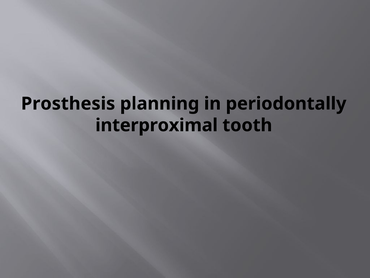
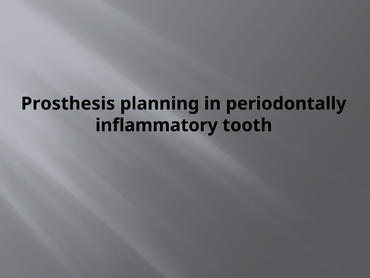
interproximal: interproximal -> inflammatory
